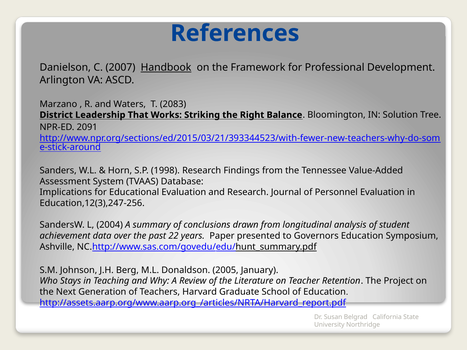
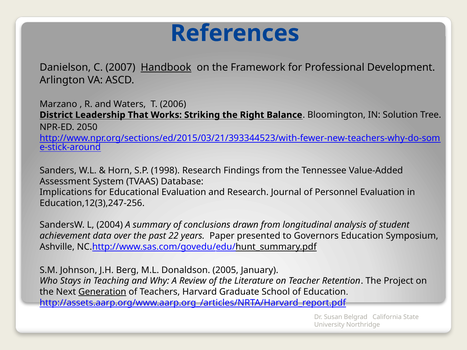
2083: 2083 -> 2006
2091: 2091 -> 2050
Generation underline: none -> present
